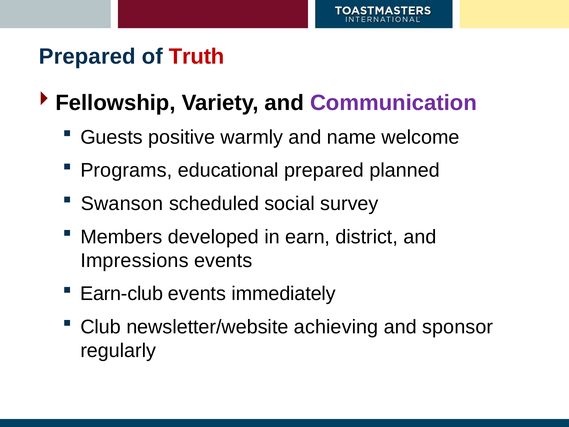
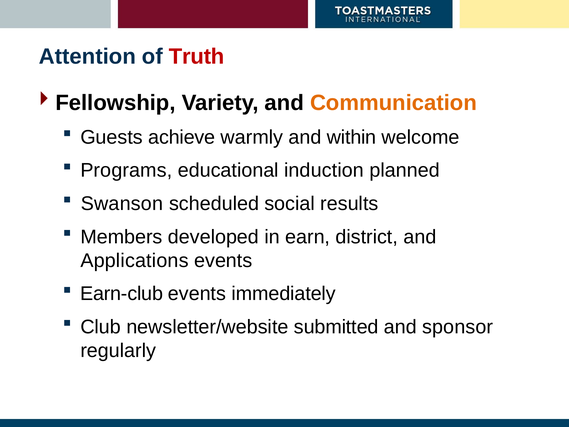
Prepared at (87, 56): Prepared -> Attention
Communication colour: purple -> orange
positive: positive -> achieve
name: name -> within
educational prepared: prepared -> induction
survey: survey -> results
Impressions: Impressions -> Applications
achieving: achieving -> submitted
